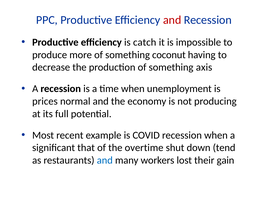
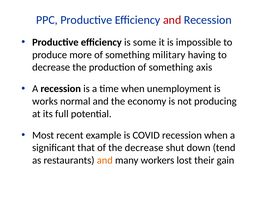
catch: catch -> some
coconut: coconut -> military
prices: prices -> works
the overtime: overtime -> decrease
and at (105, 160) colour: blue -> orange
